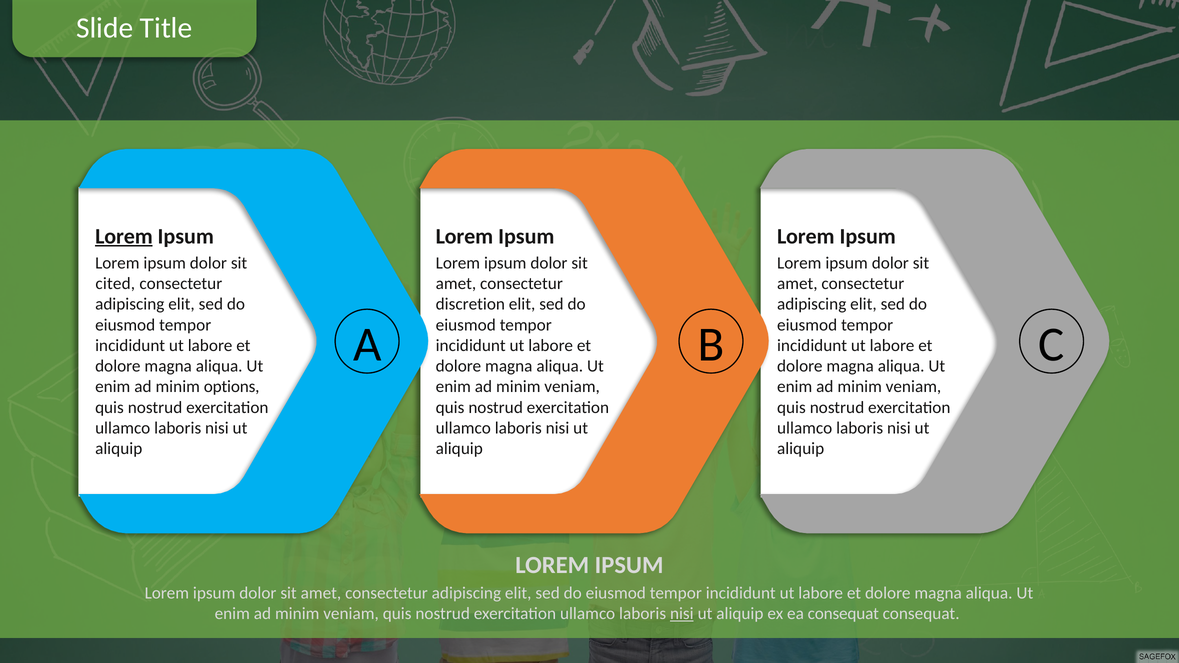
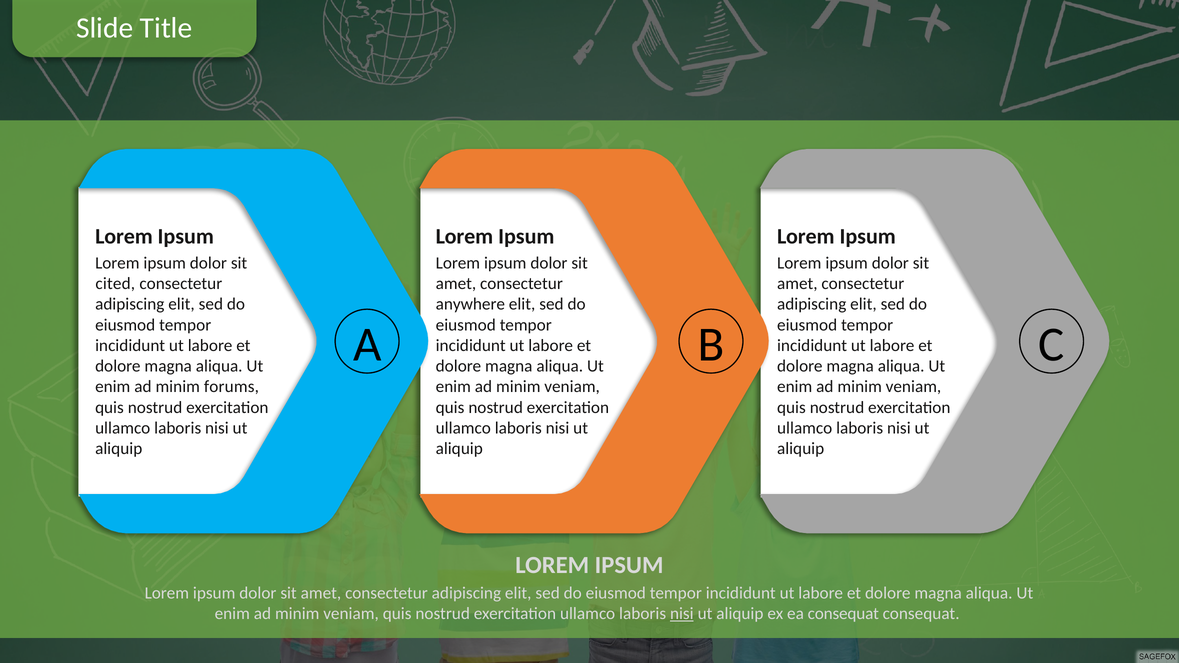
Lorem at (124, 236) underline: present -> none
discretion: discretion -> anywhere
options: options -> forums
